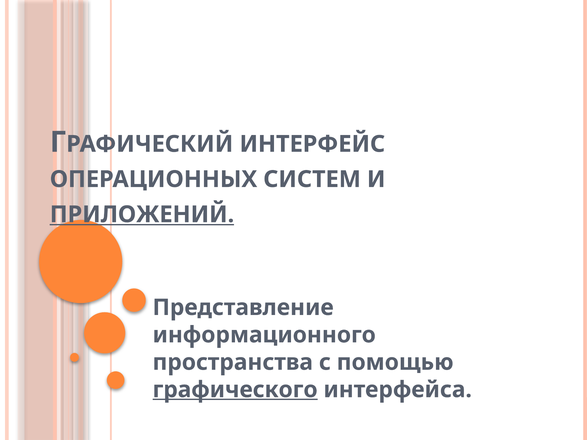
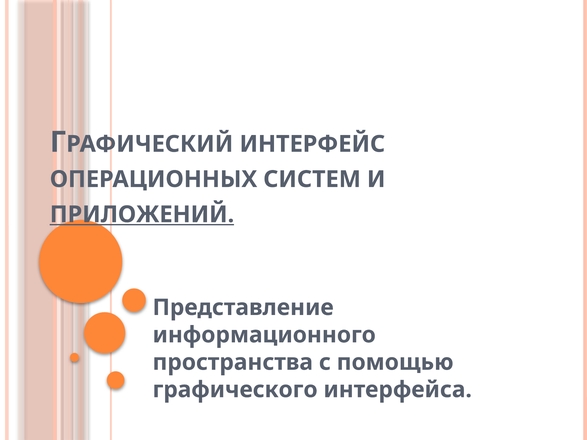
графического underline: present -> none
